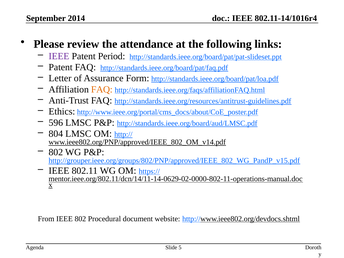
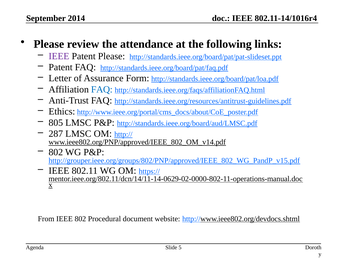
Patent Period: Period -> Please
FAQ at (102, 89) colour: orange -> blue
596: 596 -> 805
804: 804 -> 287
